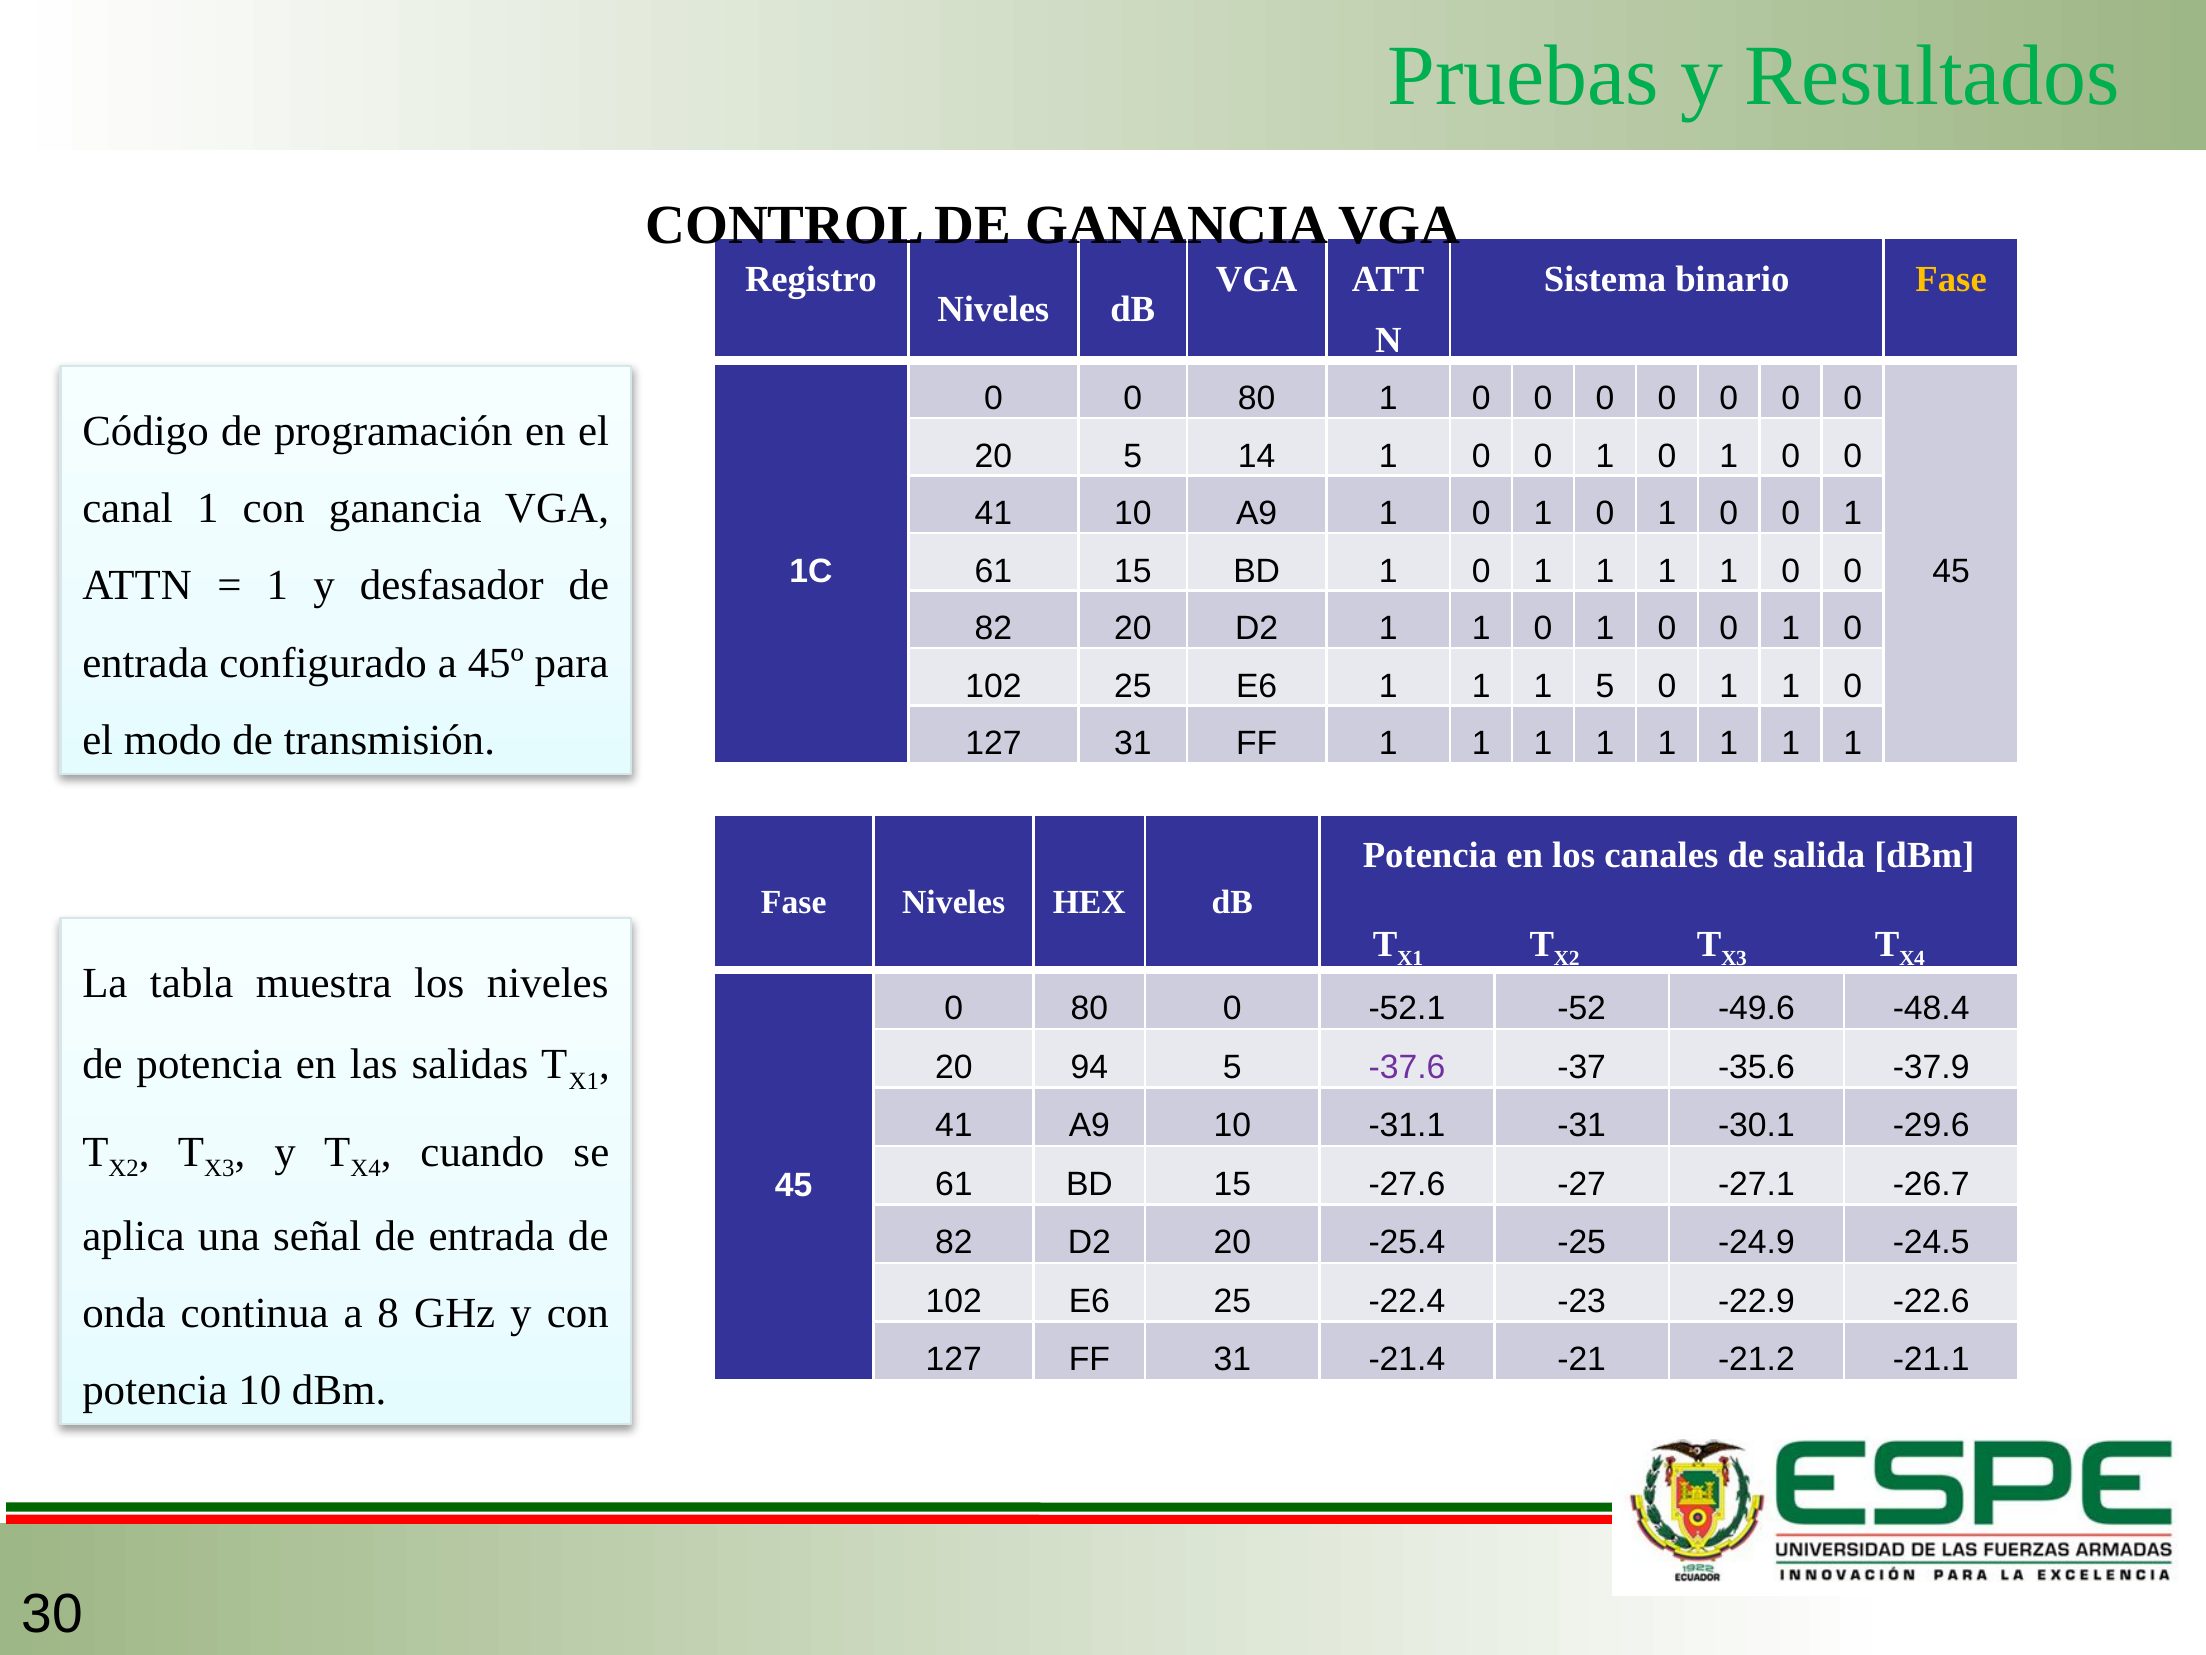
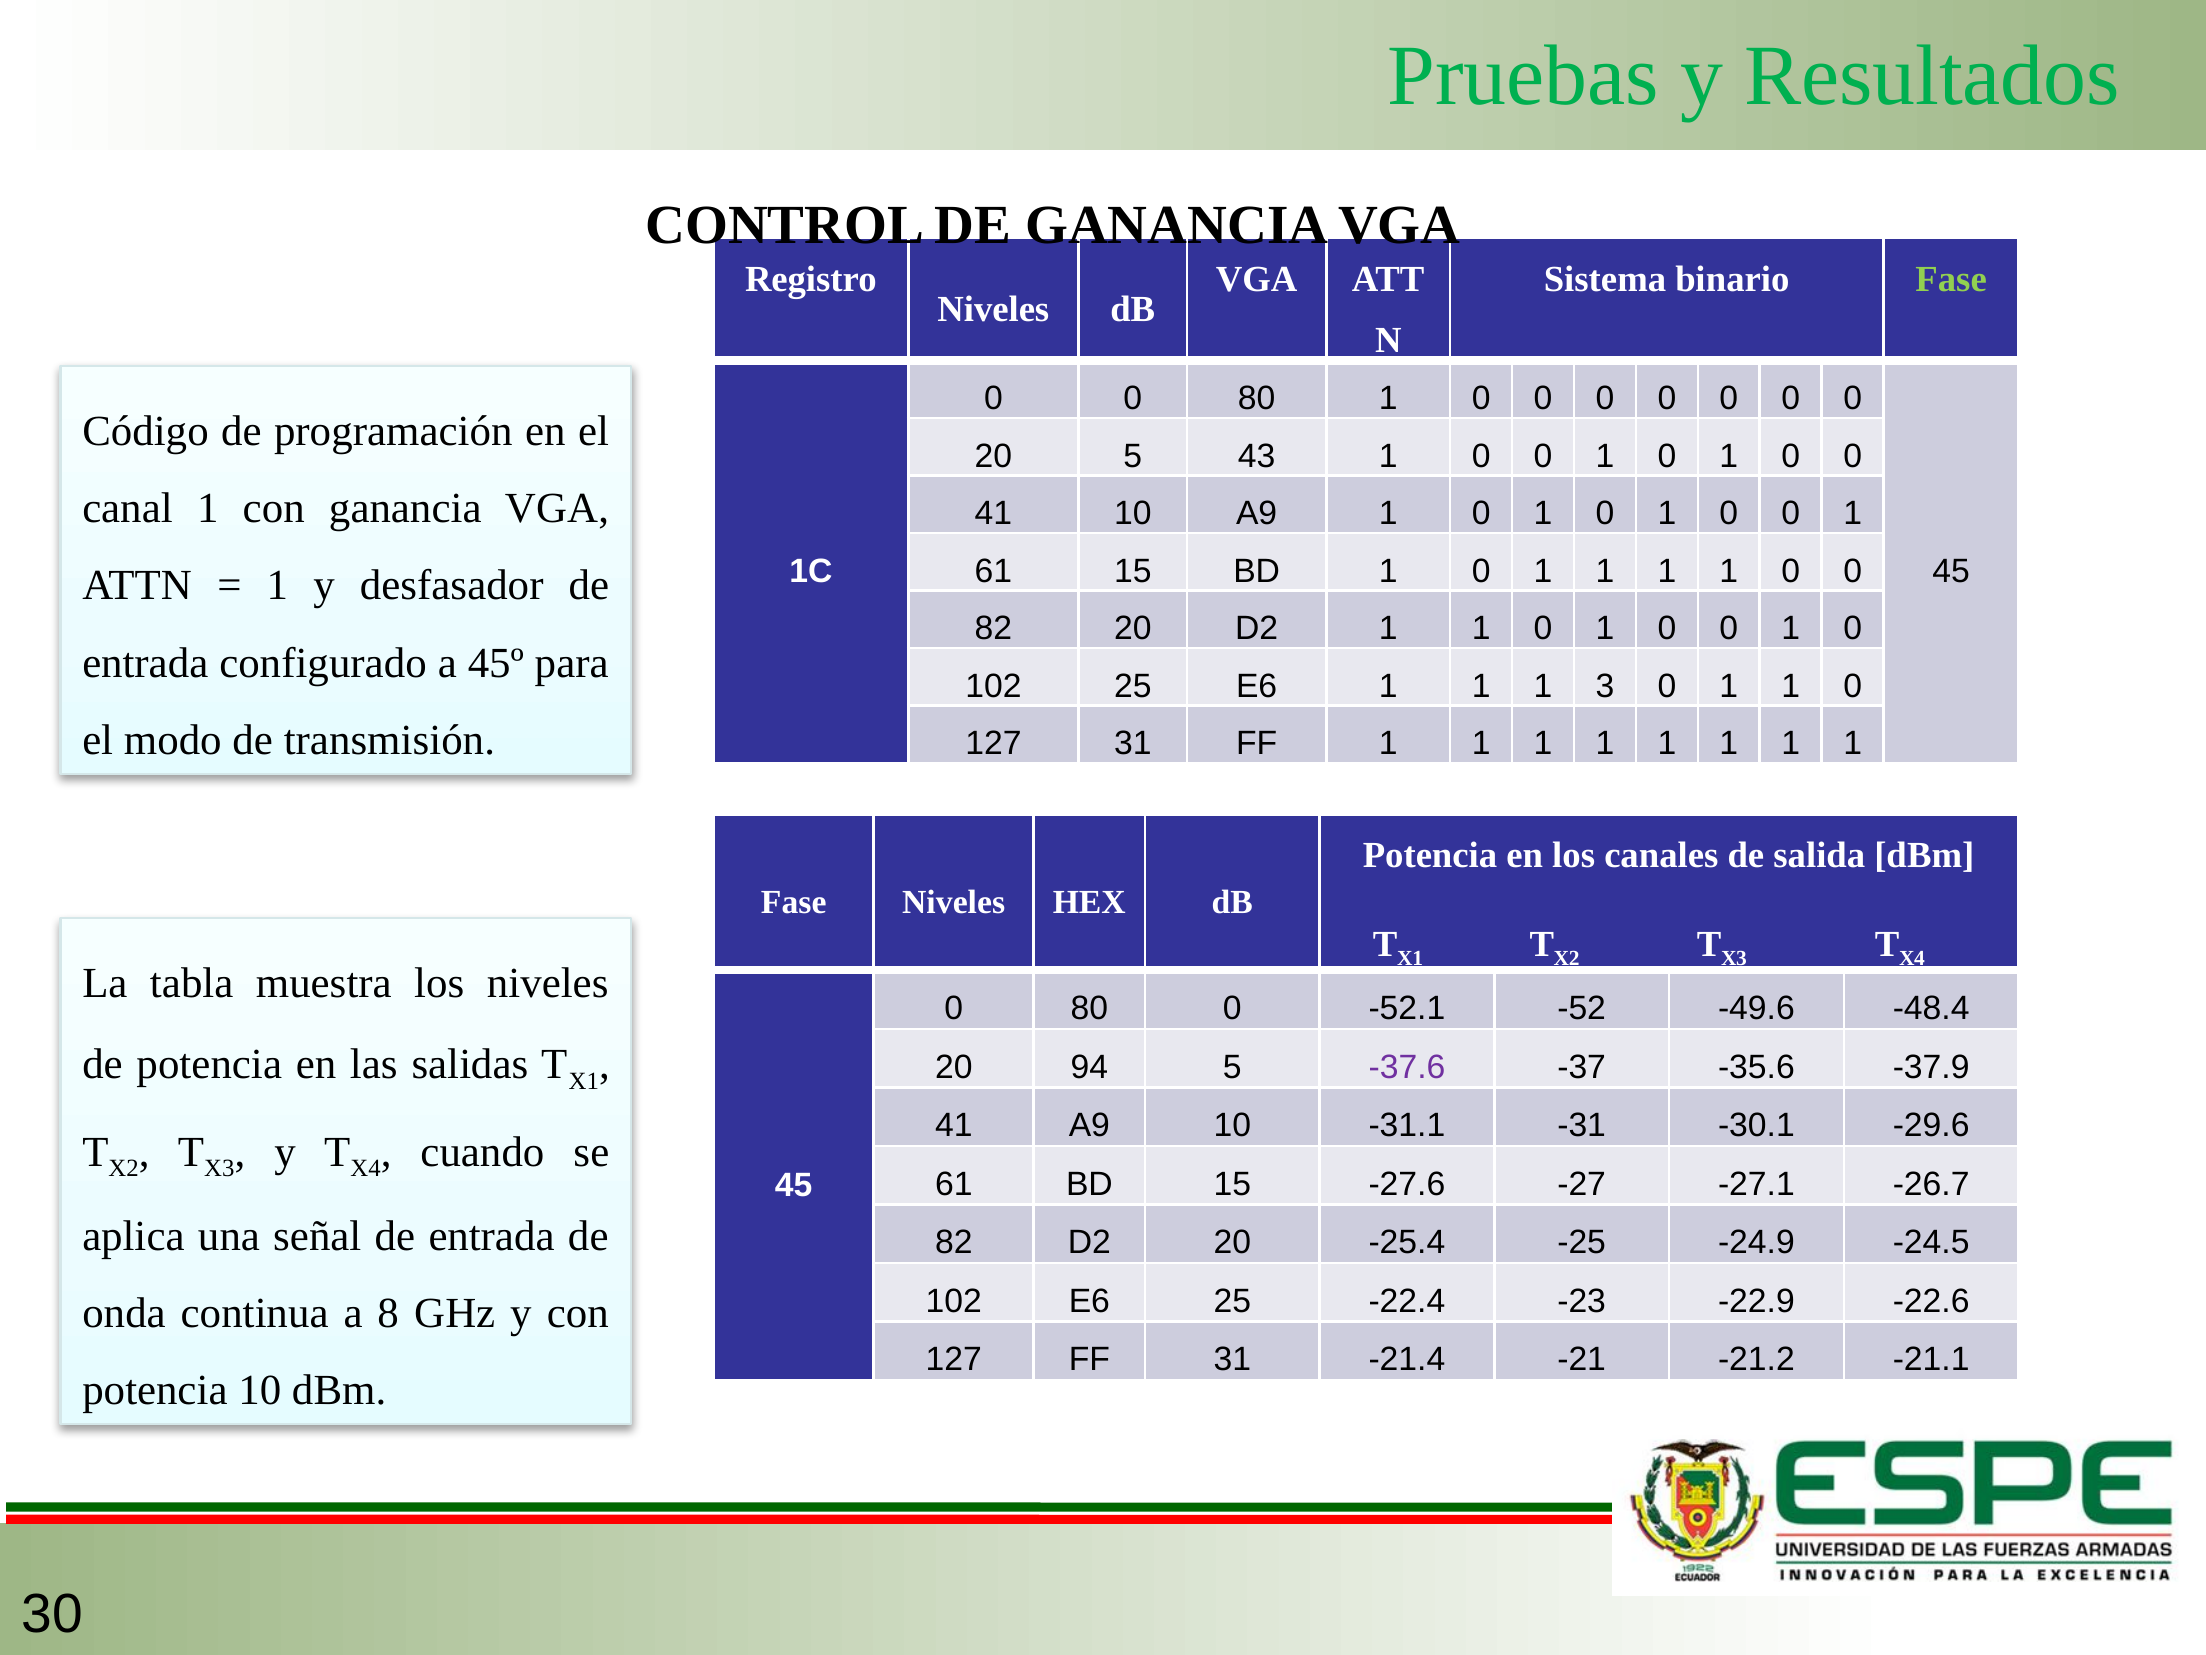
Fase at (1951, 279) colour: yellow -> light green
14: 14 -> 43
1 5: 5 -> 3
